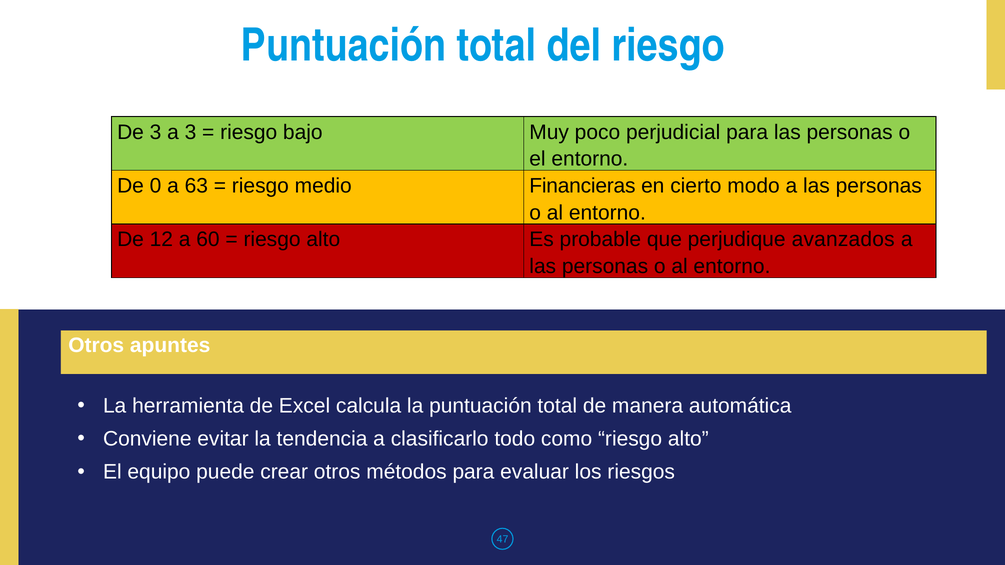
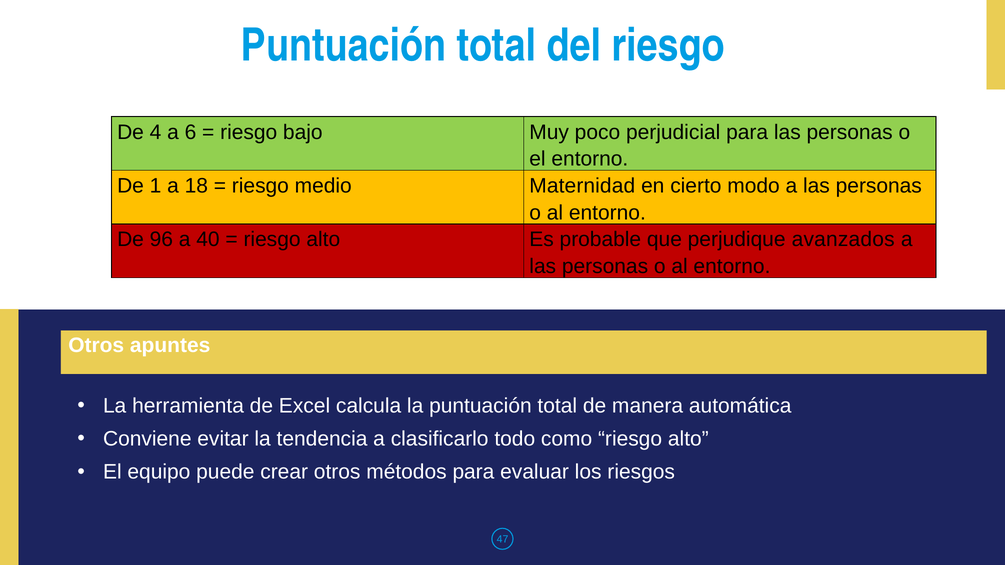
De 3: 3 -> 4
a 3: 3 -> 6
0: 0 -> 1
63: 63 -> 18
Financieras: Financieras -> Maternidad
12: 12 -> 96
60: 60 -> 40
